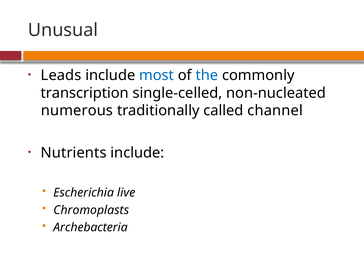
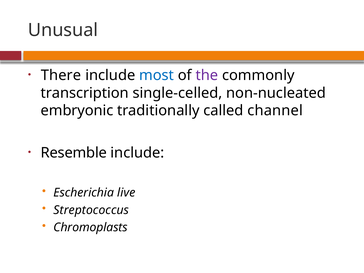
Leads: Leads -> There
the colour: blue -> purple
numerous: numerous -> embryonic
Nutrients: Nutrients -> Resemble
Chromoplasts: Chromoplasts -> Streptococcus
Archebacteria: Archebacteria -> Chromoplasts
